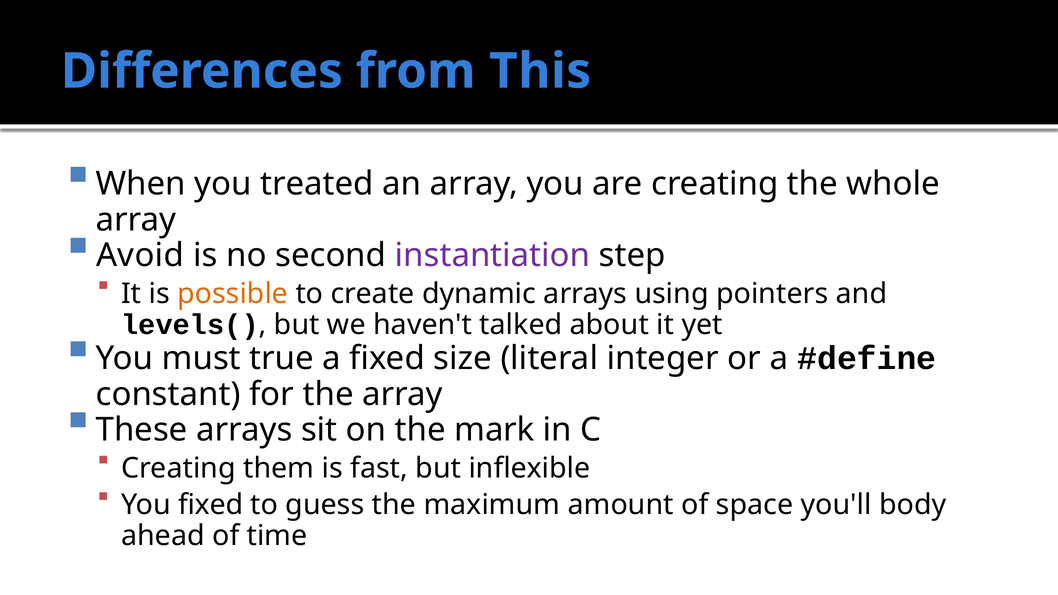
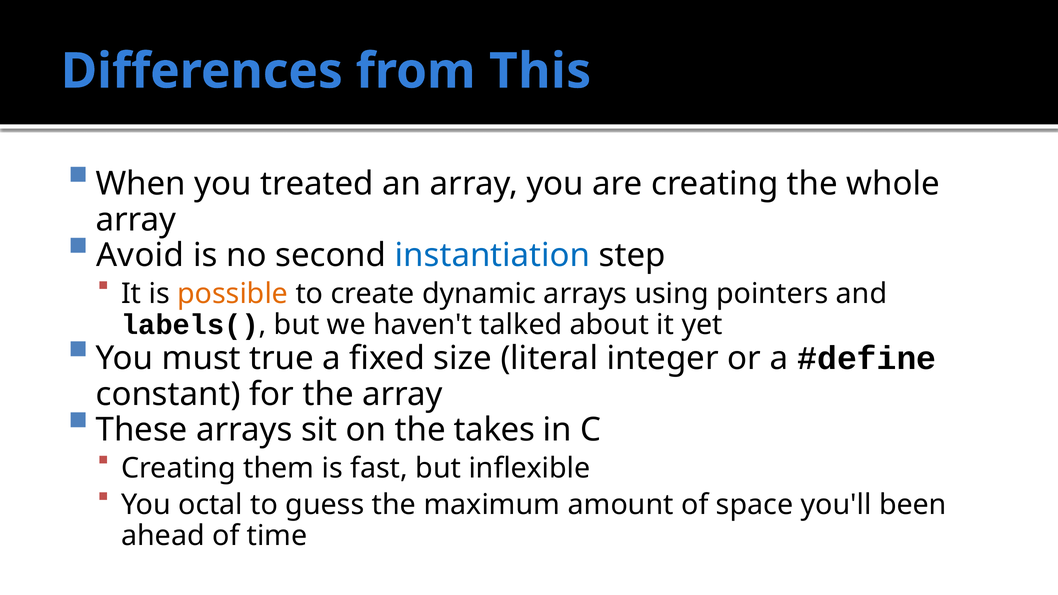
instantiation colour: purple -> blue
levels(: levels( -> labels(
mark: mark -> takes
You fixed: fixed -> octal
body: body -> been
